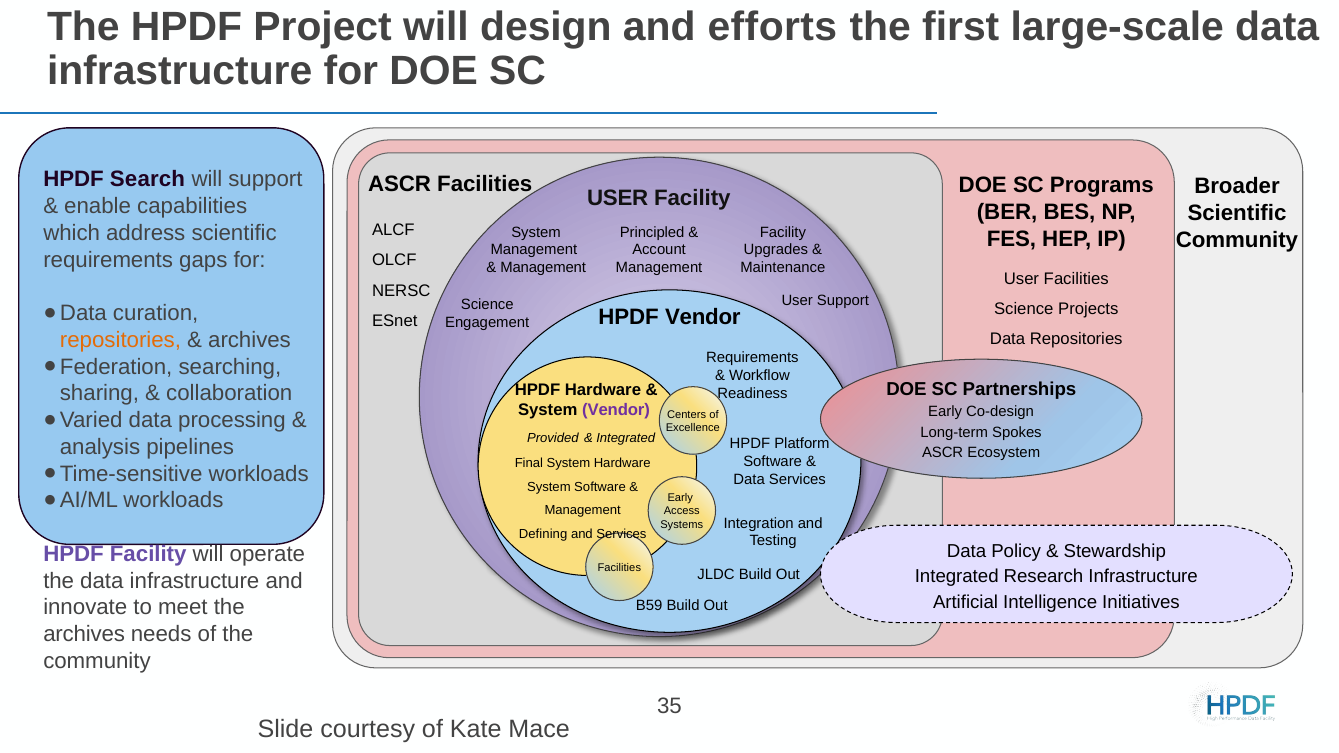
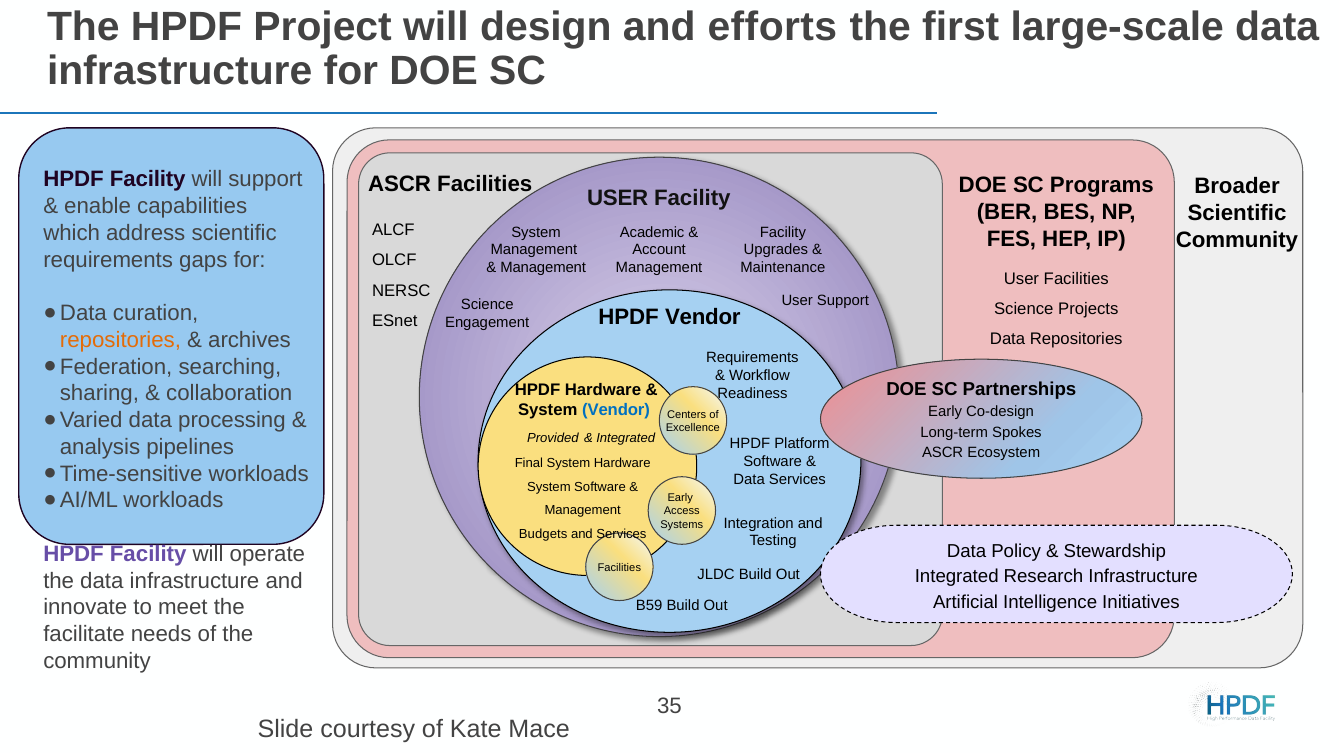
Search at (148, 179): Search -> Facility
Principled: Principled -> Academic
Vendor at (616, 410) colour: purple -> blue
Defining: Defining -> Budgets
archives at (84, 634): archives -> facilitate
